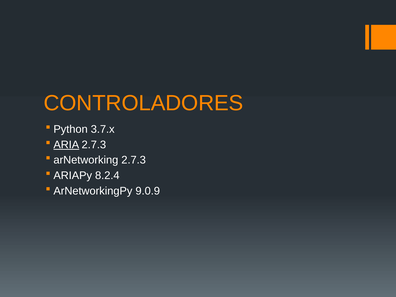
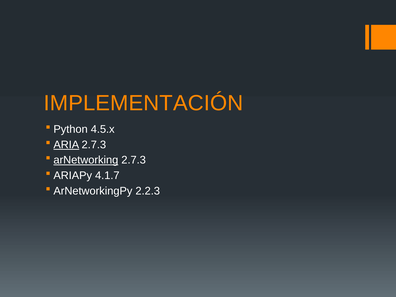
CONTROLADORES: CONTROLADORES -> IMPLEMENTACIÓN
3.7.x: 3.7.x -> 4.5.x
arNetworking underline: none -> present
8.2.4: 8.2.4 -> 4.1.7
9.0.9: 9.0.9 -> 2.2.3
